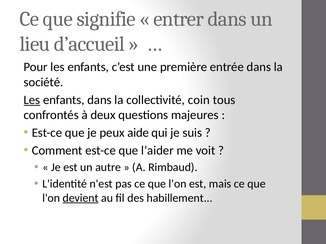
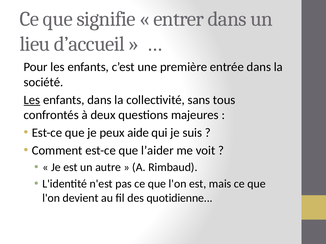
coin: coin -> sans
devient underline: present -> none
habillement: habillement -> quotidienne
